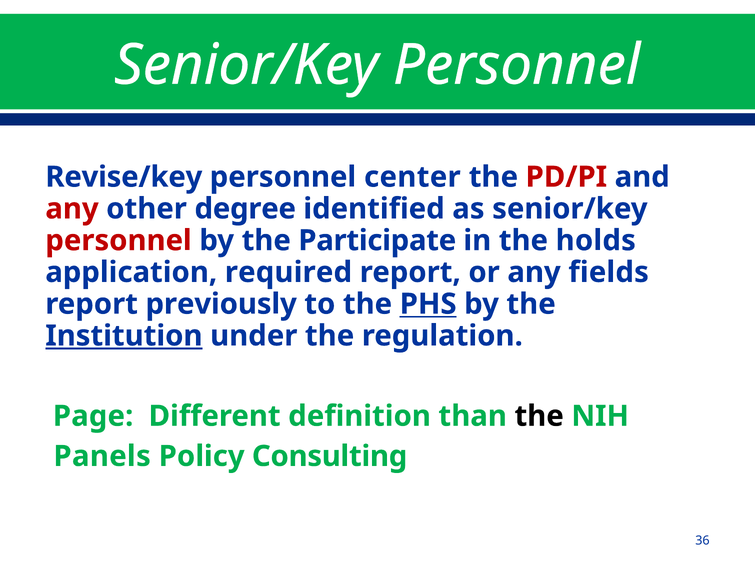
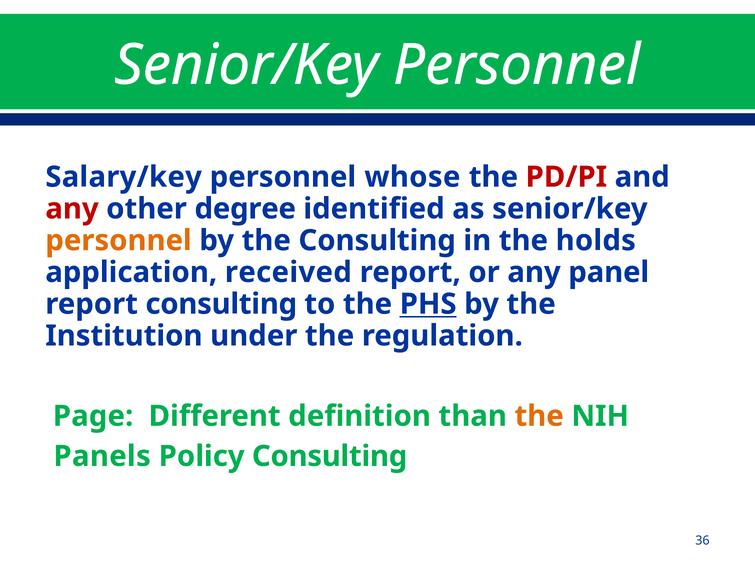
Revise/key: Revise/key -> Salary/key
center: center -> whose
personnel at (119, 240) colour: red -> orange
the Participate: Participate -> Consulting
required: required -> received
fields: fields -> panel
report previously: previously -> consulting
Institution underline: present -> none
the at (539, 416) colour: black -> orange
